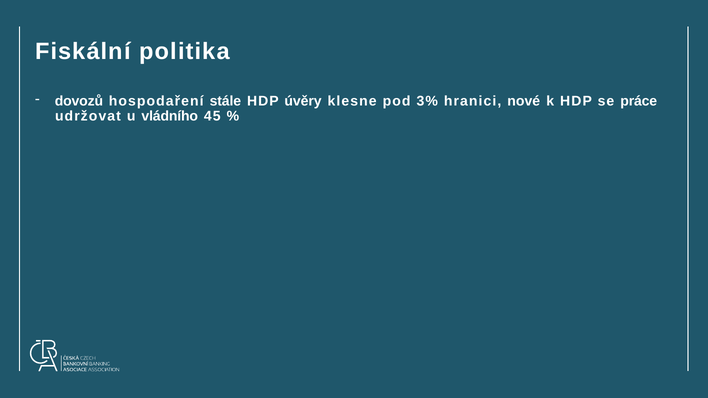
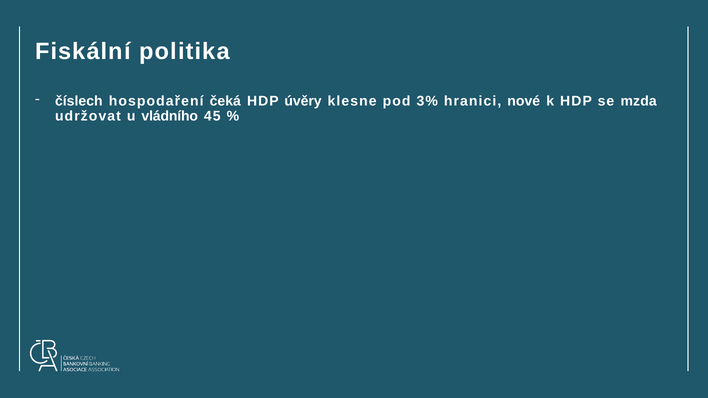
dovozů: dovozů -> číslech
stále: stále -> čeká
práce: práce -> mzda
